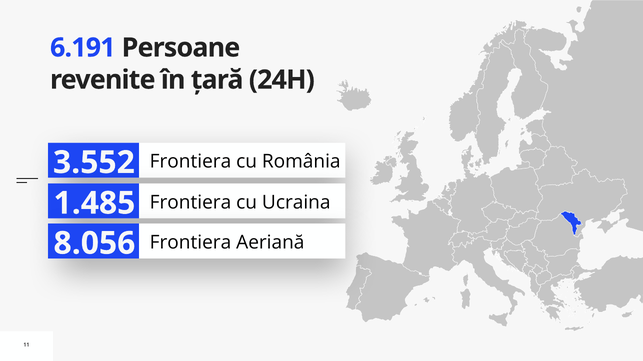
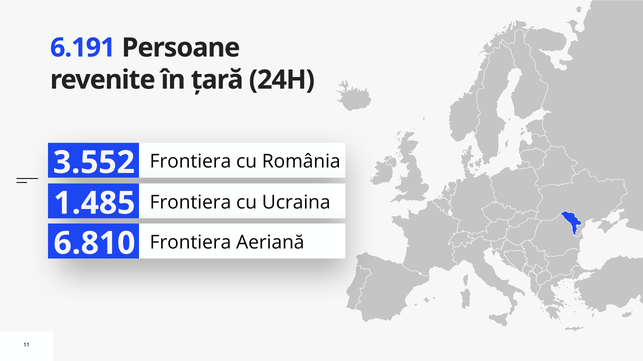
8.056: 8.056 -> 6.810
